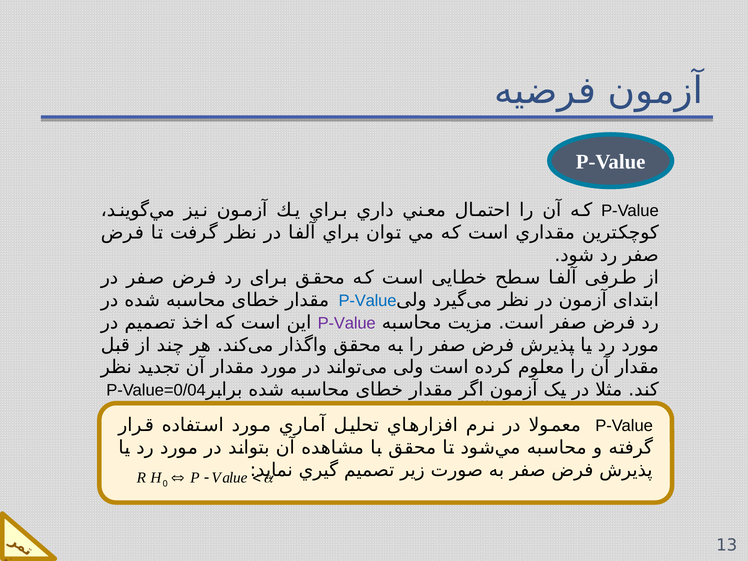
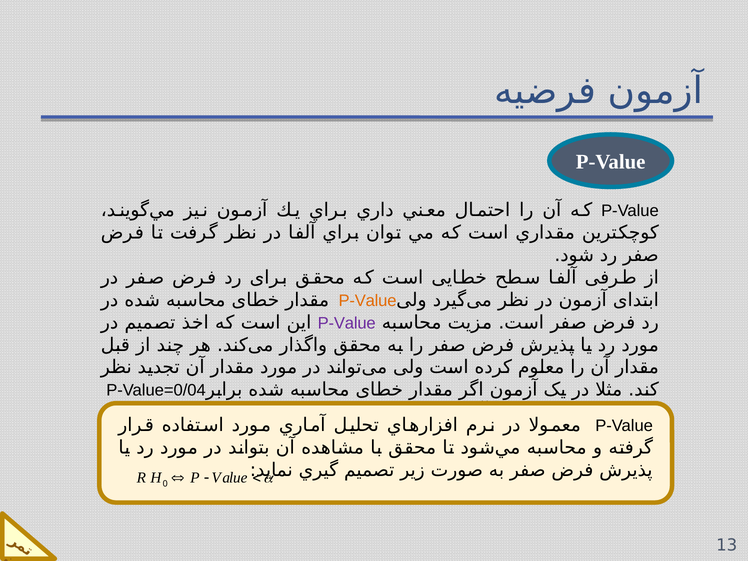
P-Value at (368, 301) colour: blue -> orange
